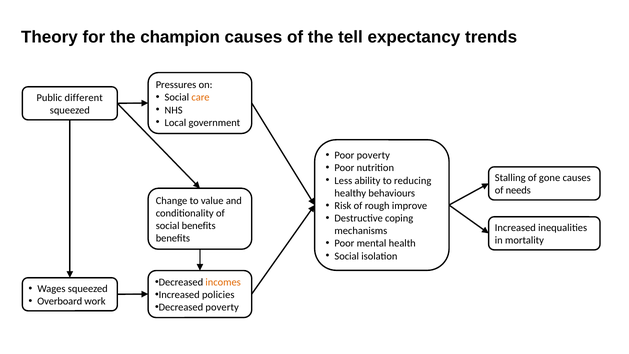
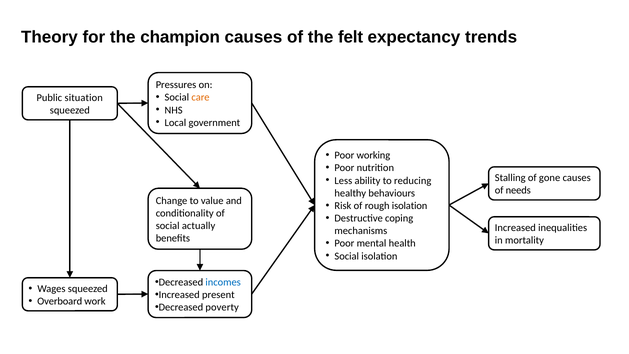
tell: tell -> felt
different: different -> situation
Poor poverty: poverty -> working
rough improve: improve -> isolation
social benefits: benefits -> actually
incomes colour: orange -> blue
policies: policies -> present
